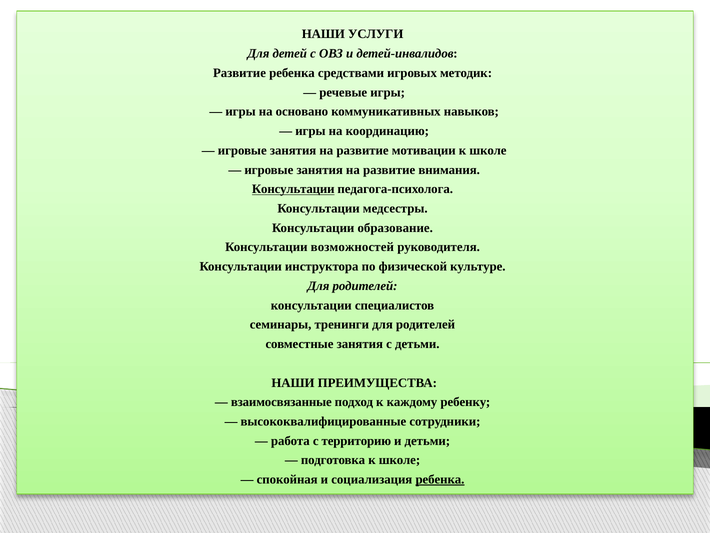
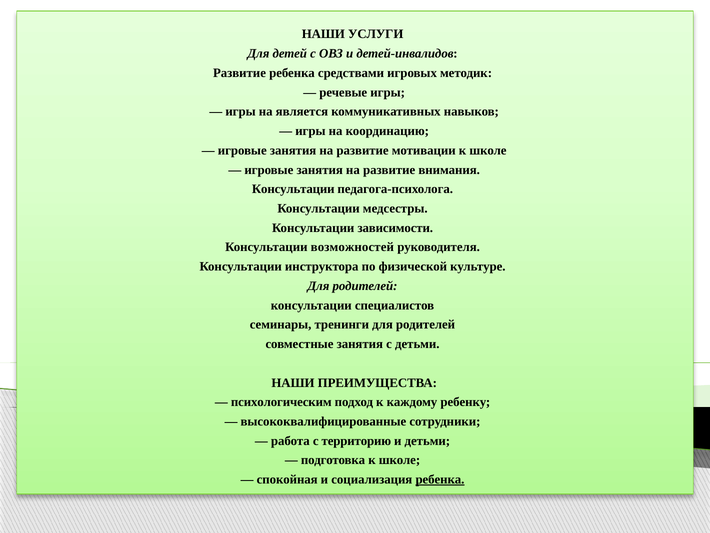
основано: основано -> является
Консультации at (293, 189) underline: present -> none
образование: образование -> зависимости
взаимосвязанные: взаимосвязанные -> психологическим
